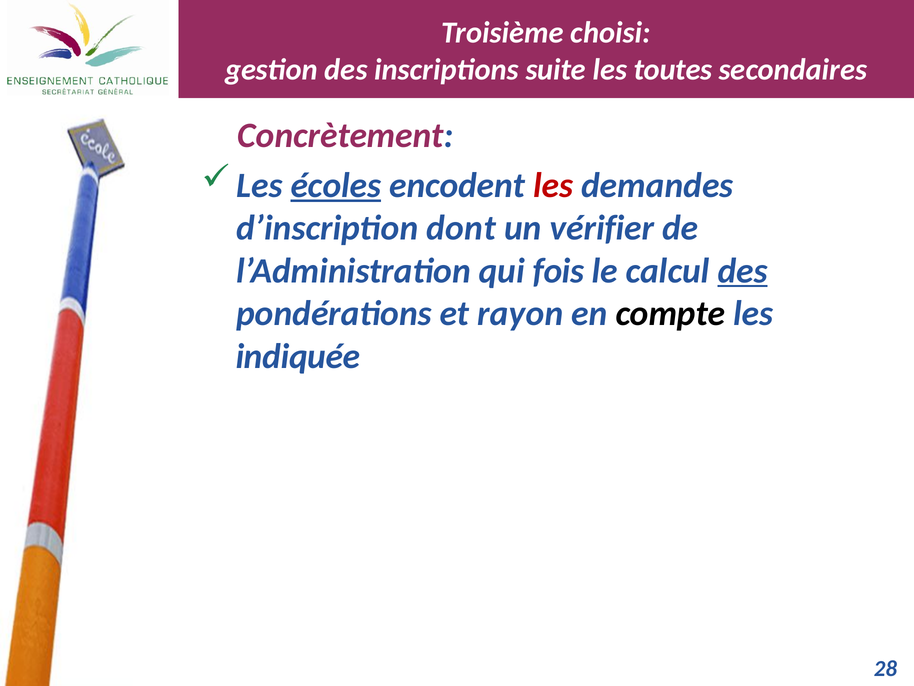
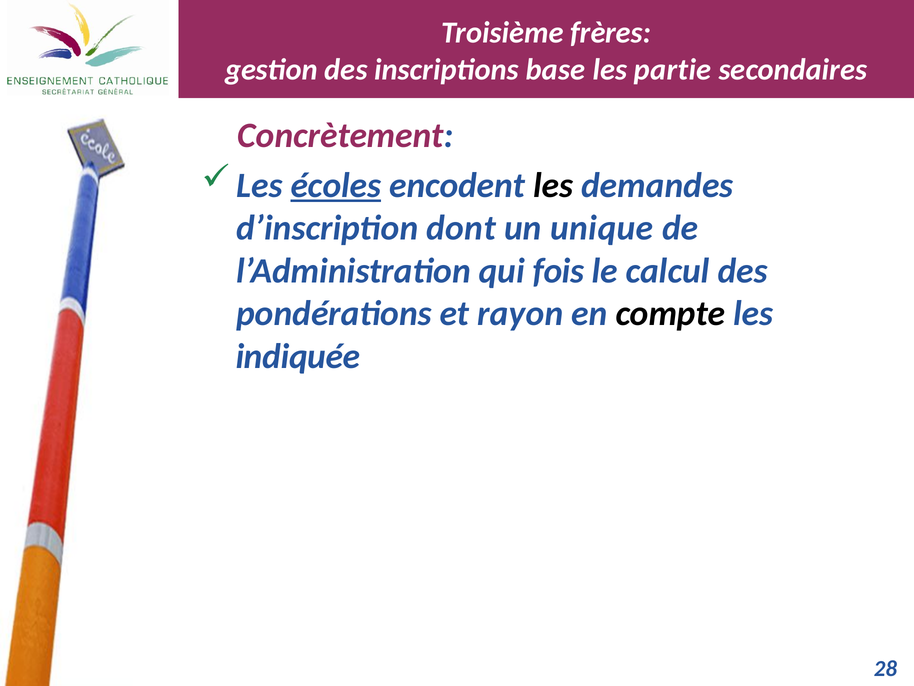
choisi: choisi -> frères
suite: suite -> base
toutes: toutes -> partie
les at (553, 185) colour: red -> black
vérifier: vérifier -> unique
des at (743, 271) underline: present -> none
